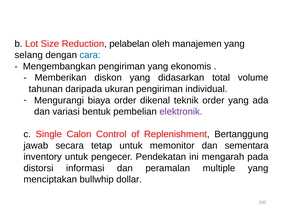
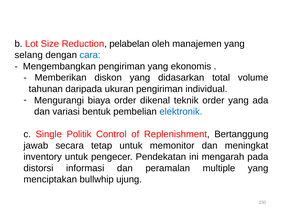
elektronik colour: purple -> blue
Calon: Calon -> Politik
sementara: sementara -> meningkat
dollar: dollar -> ujung
